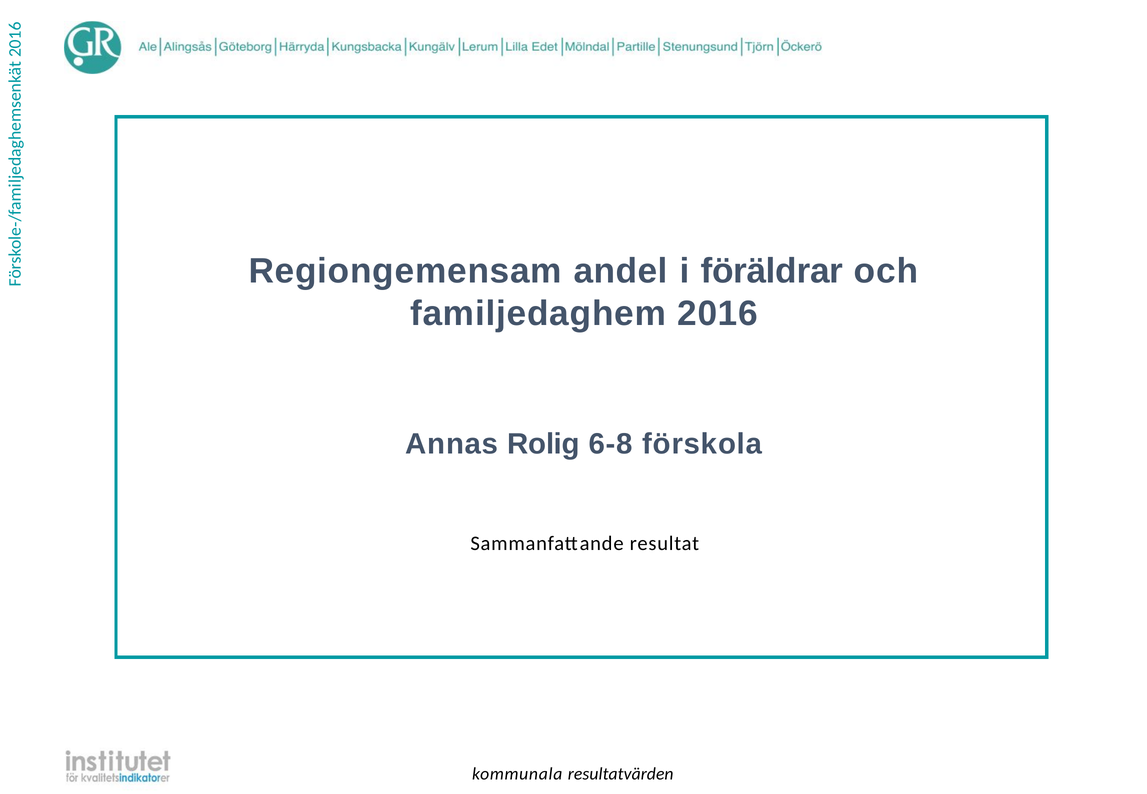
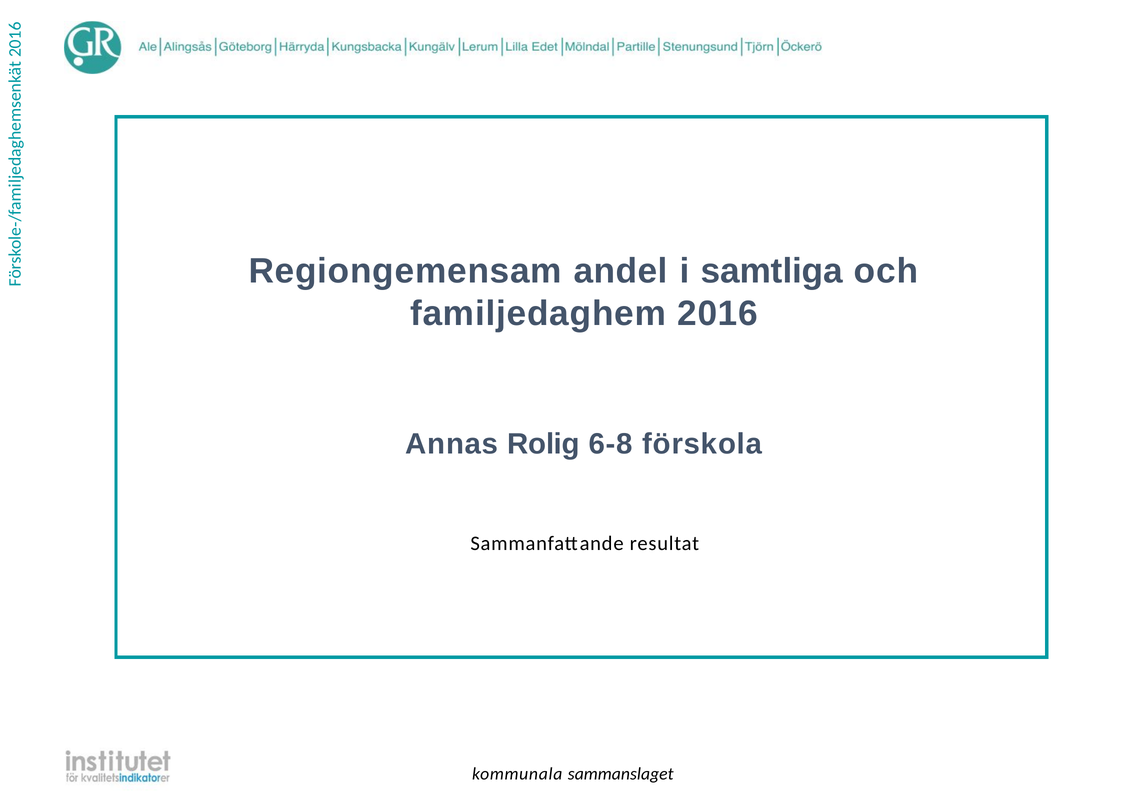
föräldrar: föräldrar -> samtliga
resultatvärden: resultatvärden -> sammanslaget
